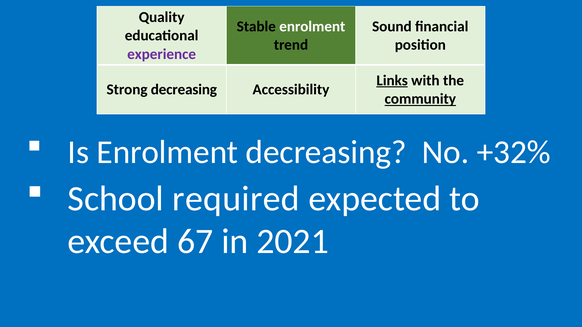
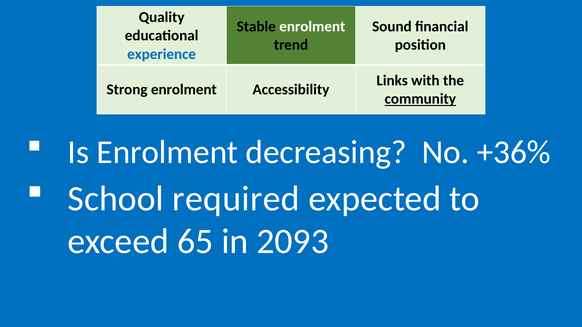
experience colour: purple -> blue
Links underline: present -> none
Strong decreasing: decreasing -> enrolment
+32%: +32% -> +36%
67: 67 -> 65
2021: 2021 -> 2093
